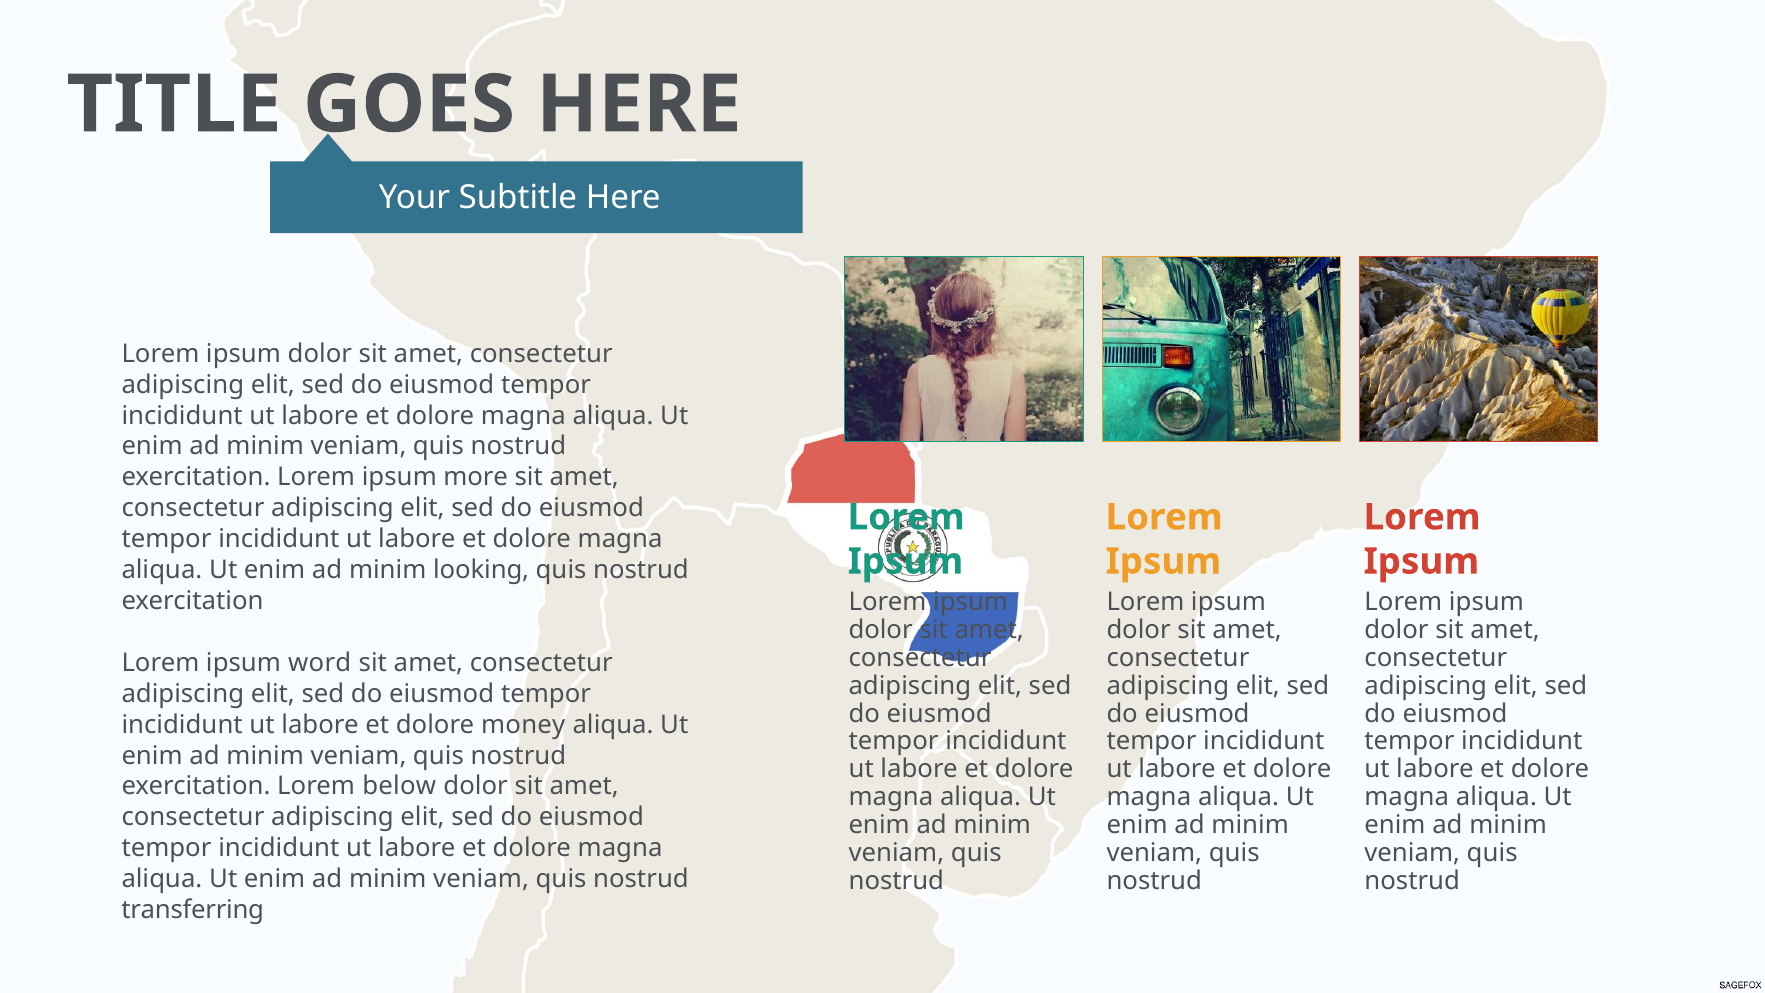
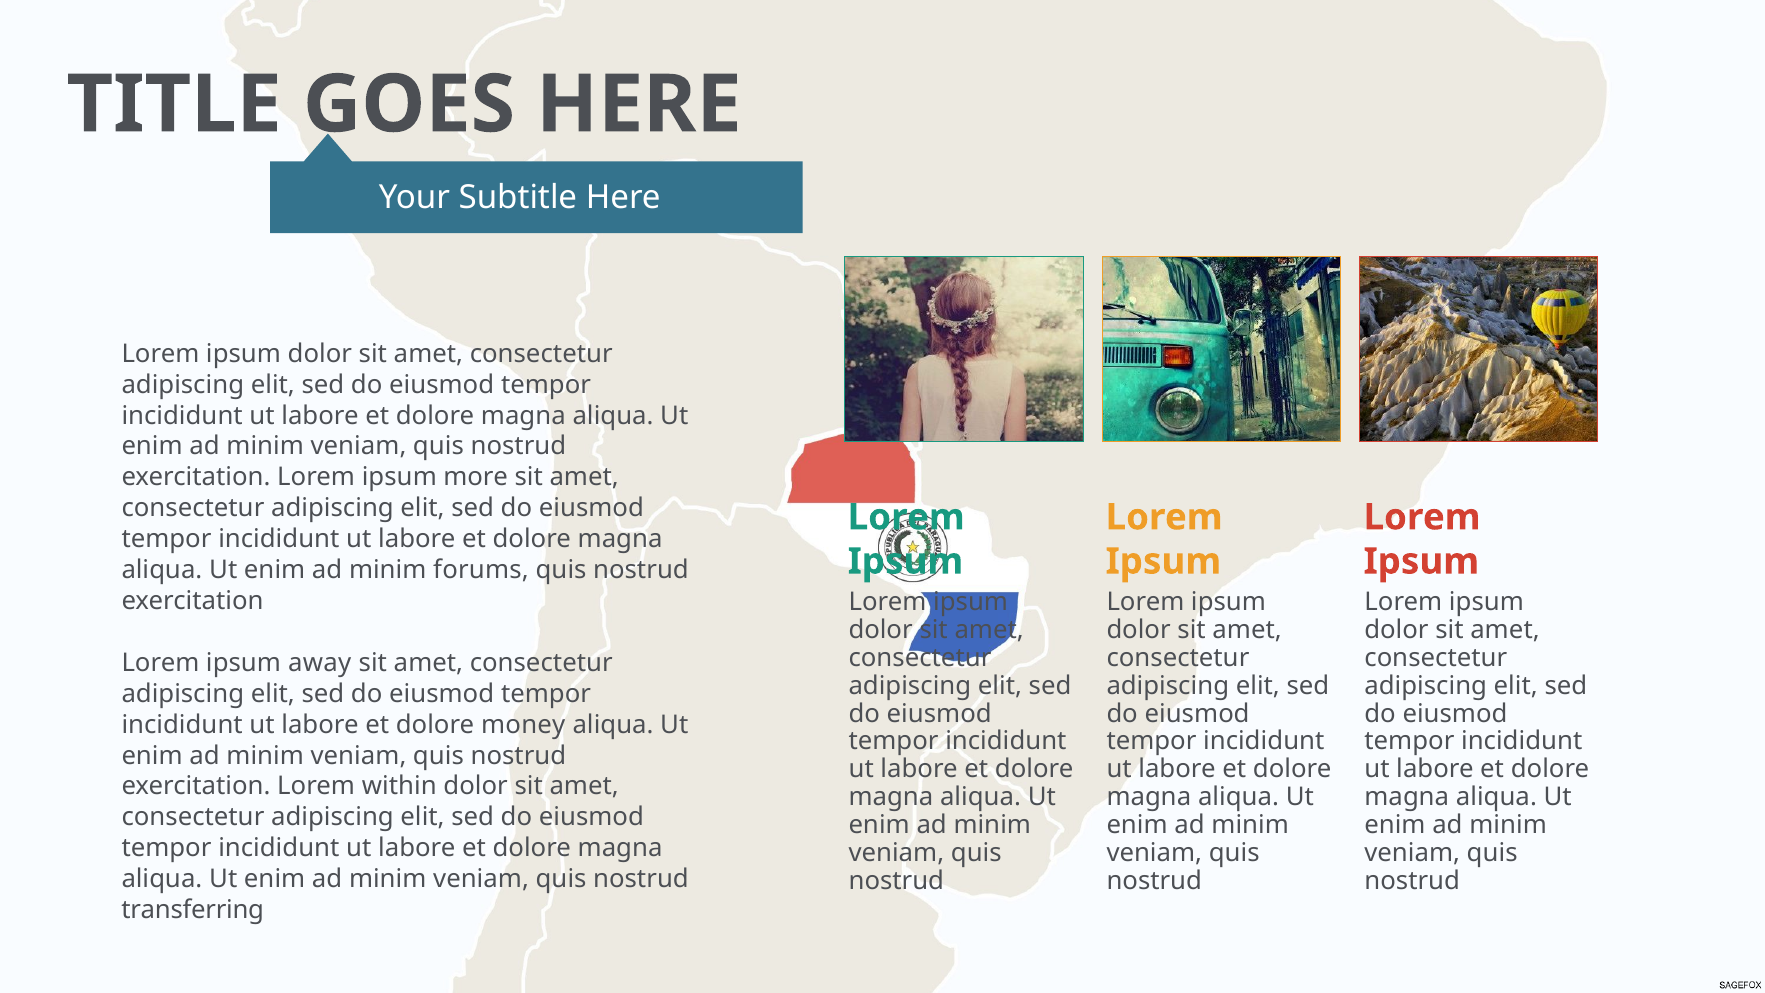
looking: looking -> forums
word: word -> away
below: below -> within
